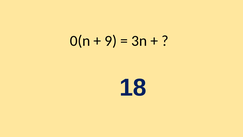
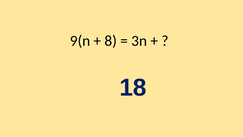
0(n: 0(n -> 9(n
9: 9 -> 8
